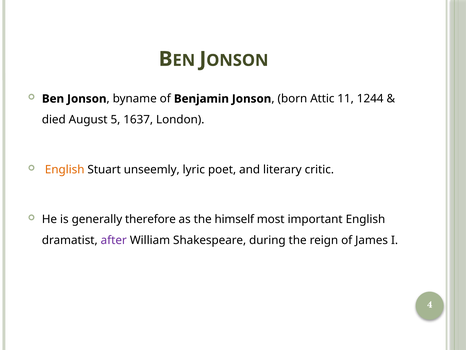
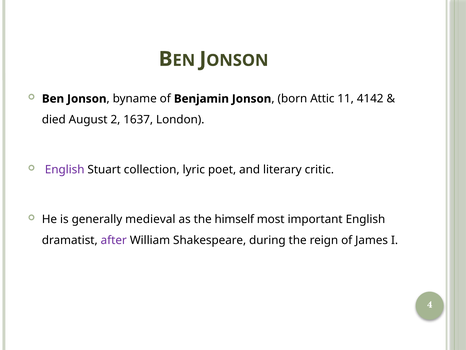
1244: 1244 -> 4142
5: 5 -> 2
English at (65, 169) colour: orange -> purple
unseemly: unseemly -> collection
therefore: therefore -> medieval
